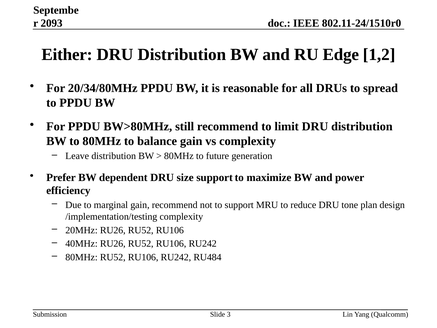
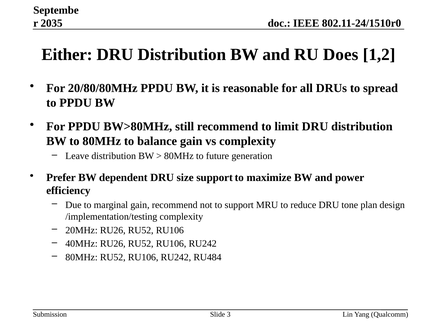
2093: 2093 -> 2035
Edge: Edge -> Does
20/34/80MHz: 20/34/80MHz -> 20/80/80MHz
